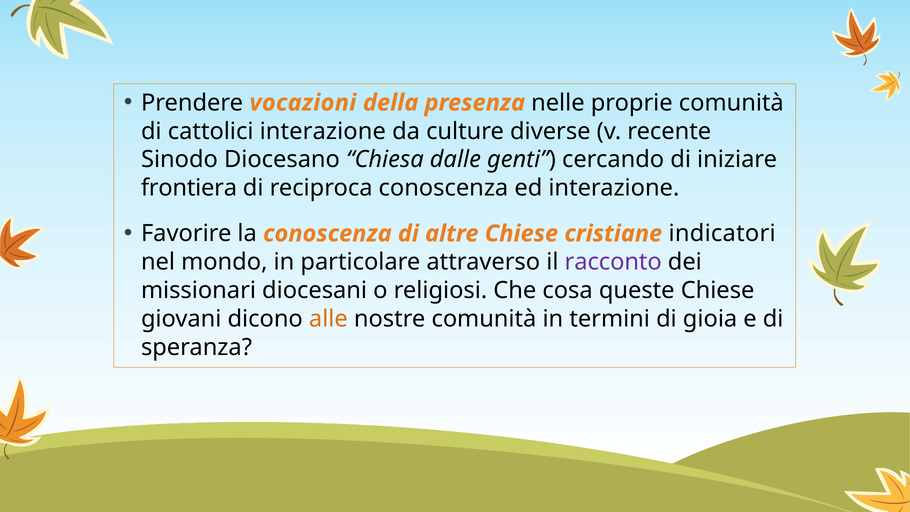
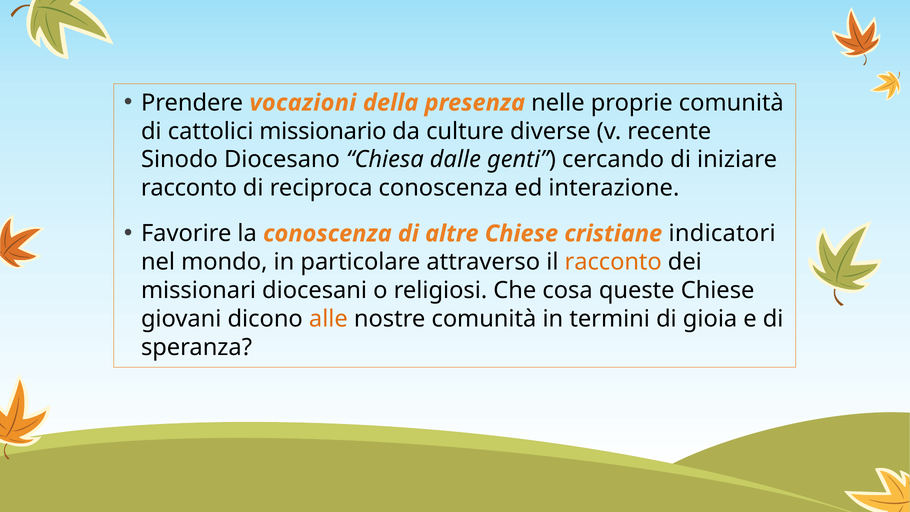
cattolici interazione: interazione -> missionario
frontiera at (189, 188): frontiera -> racconto
racconto at (613, 262) colour: purple -> orange
